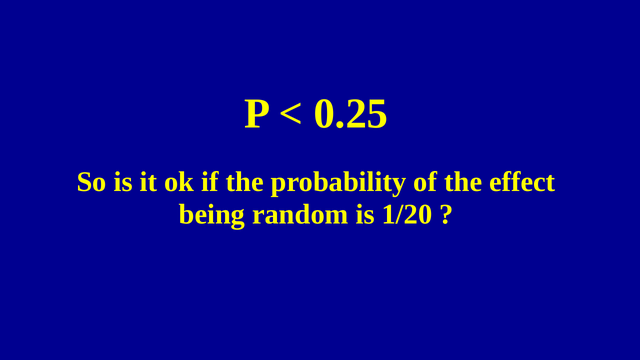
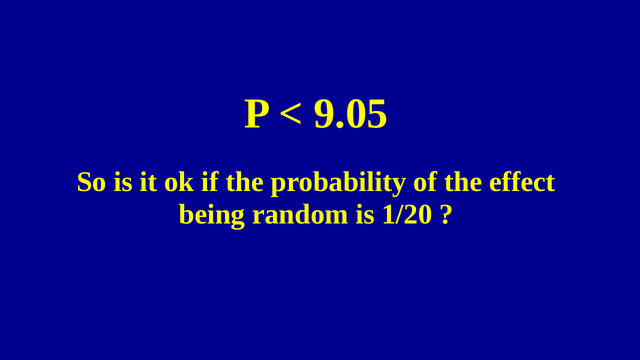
0.25: 0.25 -> 9.05
